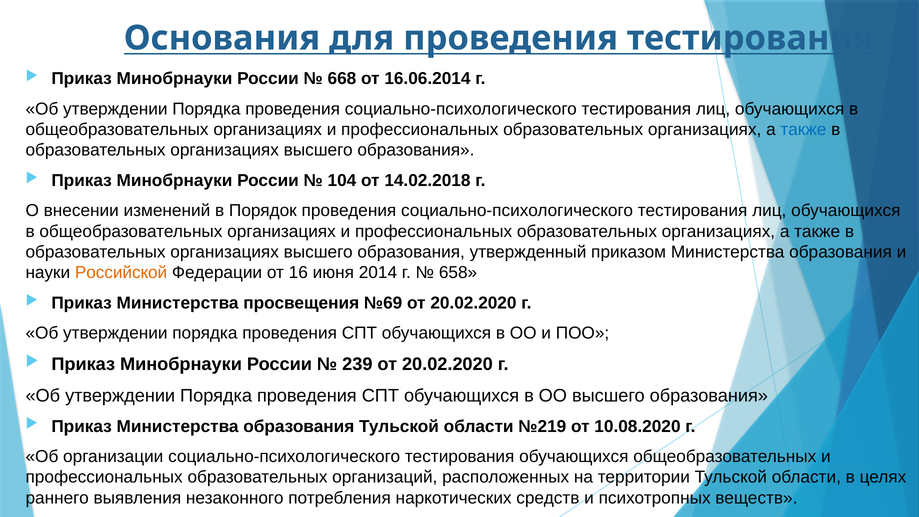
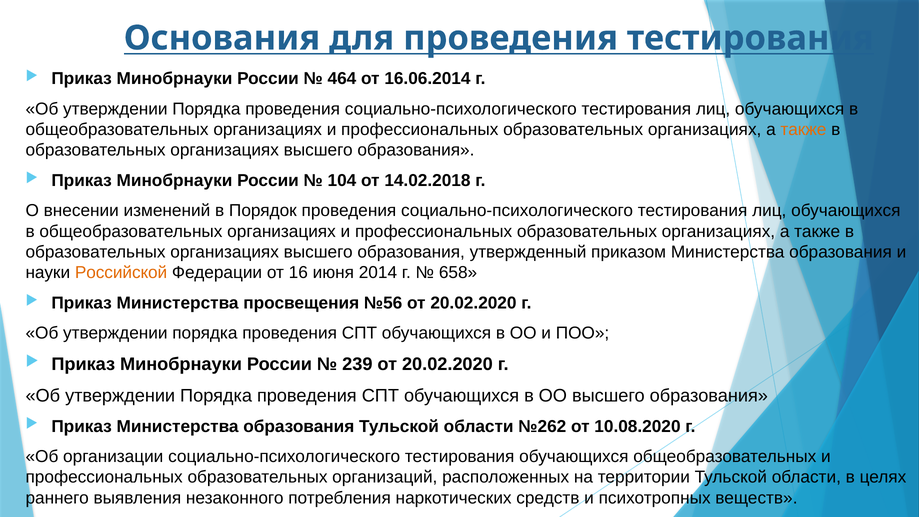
668: 668 -> 464
также at (803, 129) colour: blue -> orange
№69: №69 -> №56
№219: №219 -> №262
